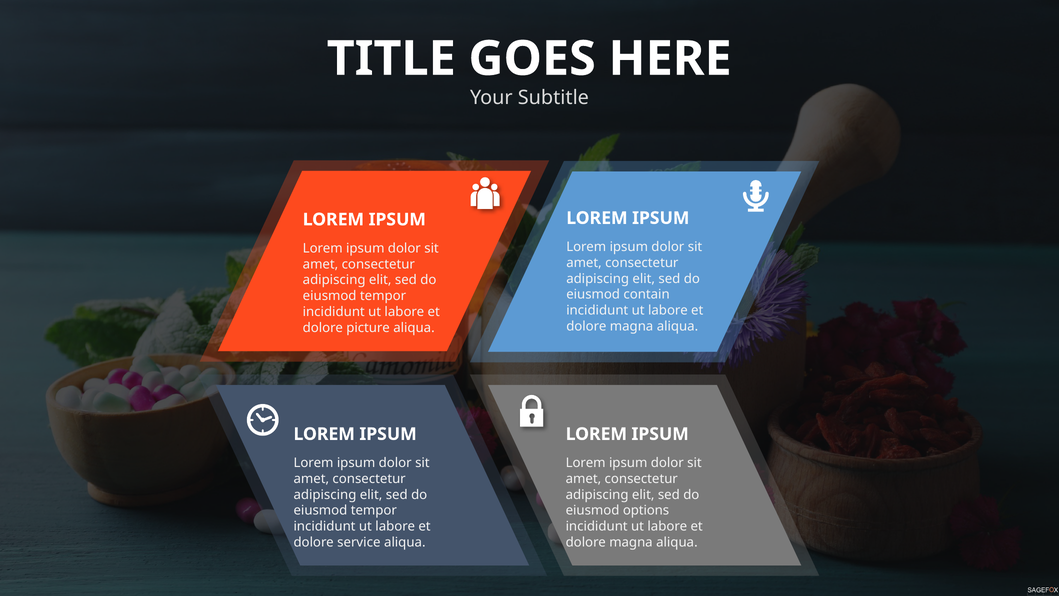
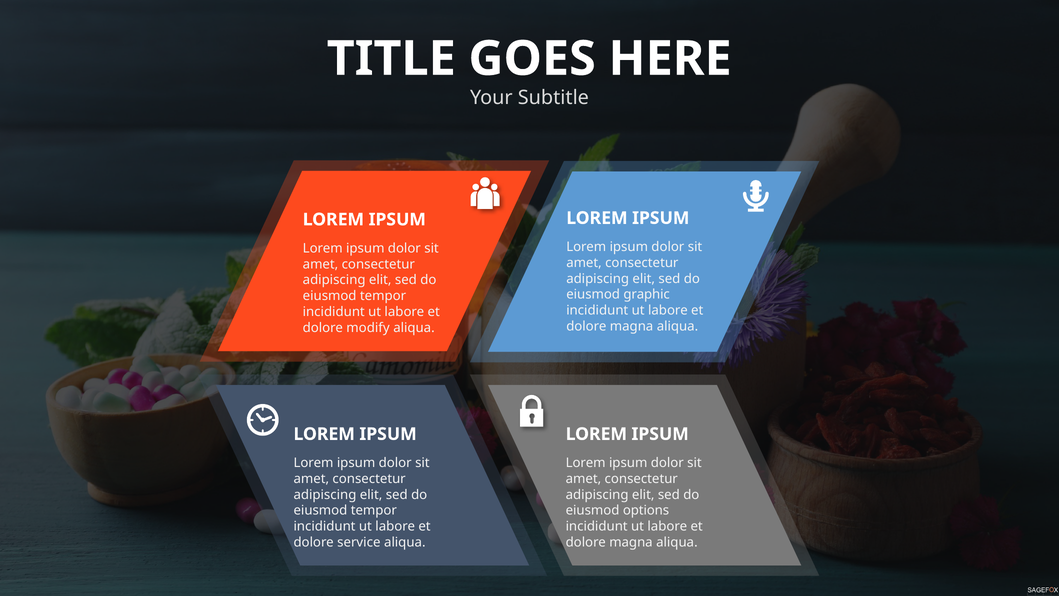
contain: contain -> graphic
picture: picture -> modify
